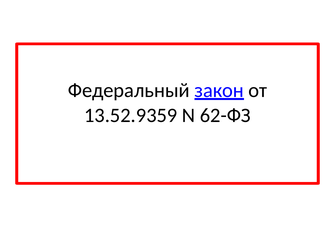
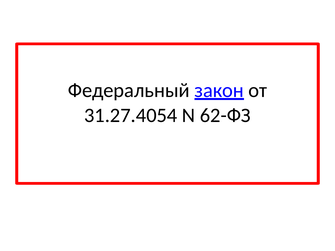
13.52.9359: 13.52.9359 -> 31.27.4054
